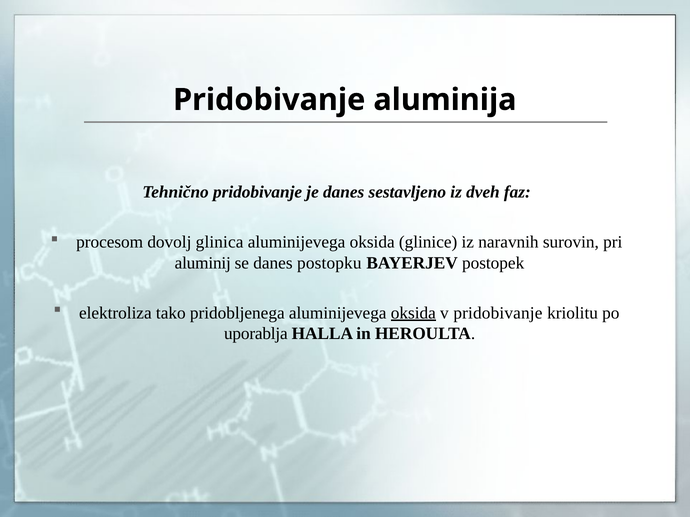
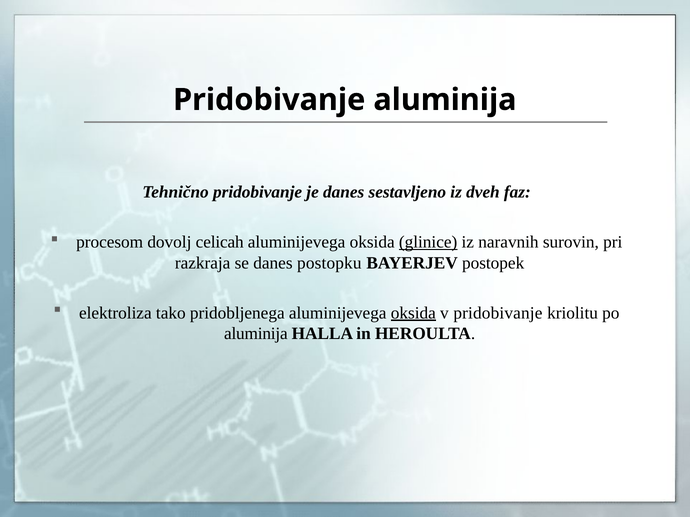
glinica: glinica -> celicah
glinice underline: none -> present
aluminij: aluminij -> razkraja
uporablja at (256, 334): uporablja -> aluminija
